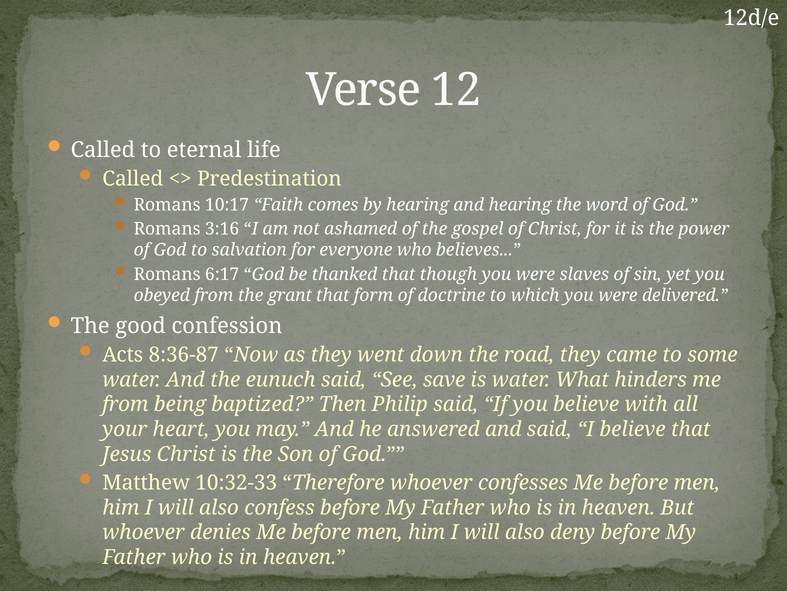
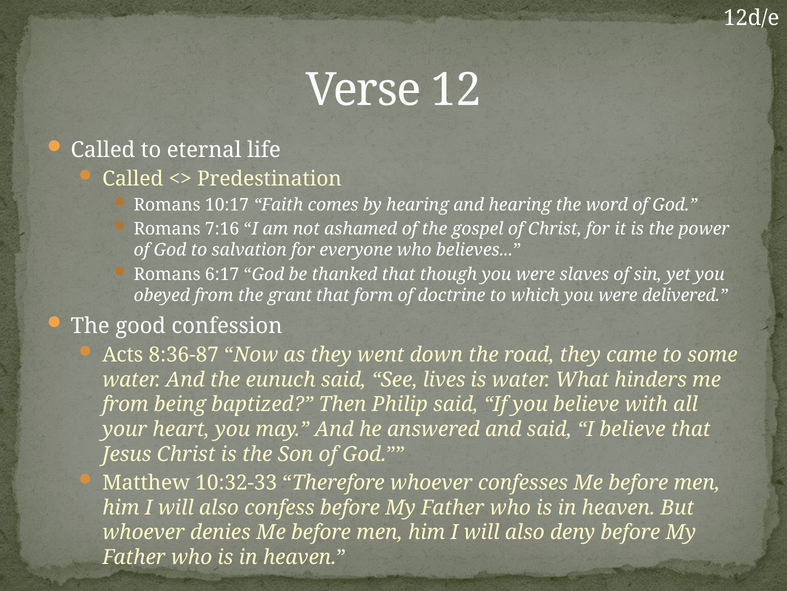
3:16: 3:16 -> 7:16
save: save -> lives
